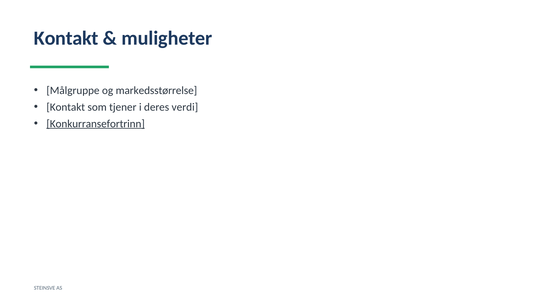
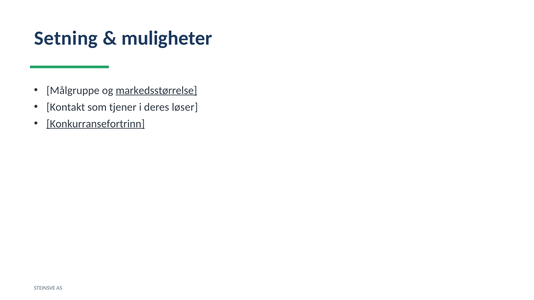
Kontakt at (66, 38): Kontakt -> Setning
markedsstørrelse underline: none -> present
verdi: verdi -> løser
